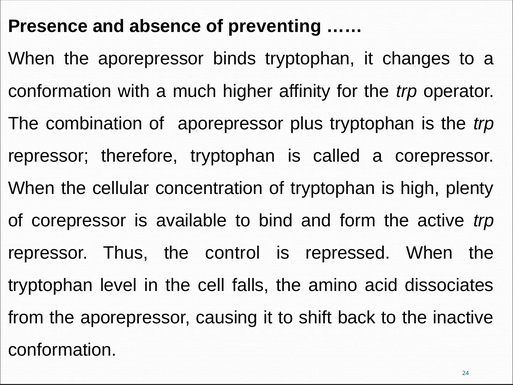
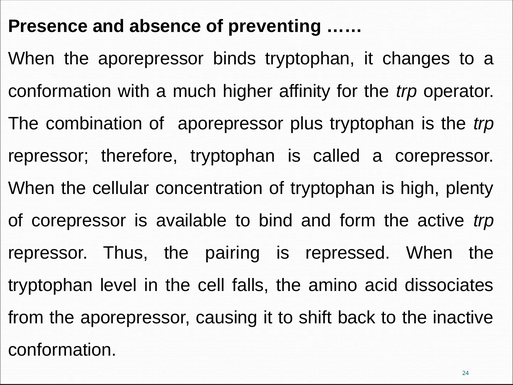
control: control -> pairing
